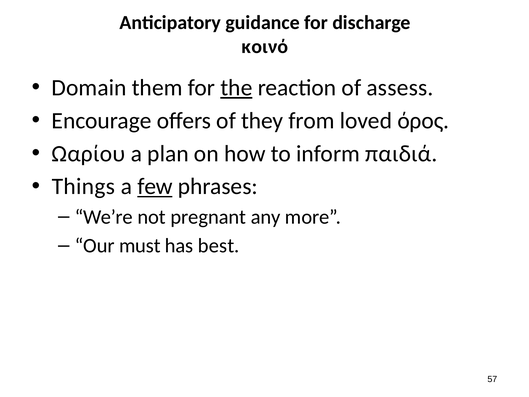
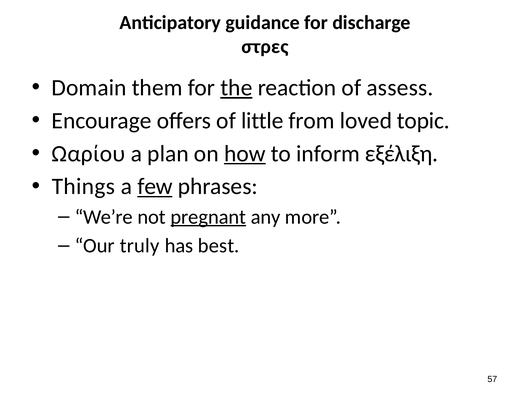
κοινό: κοινό -> στρες
they: they -> little
όρος: όρος -> topic
how underline: none -> present
παιδιά: παιδιά -> εξέλιξη
pregnant underline: none -> present
must: must -> truly
